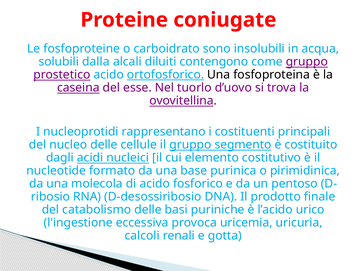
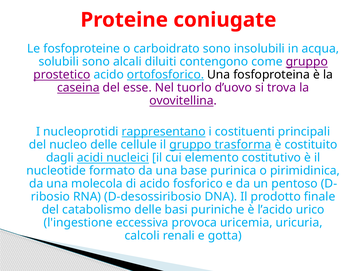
solubili dalla: dalla -> sono
rappresentano underline: none -> present
segmento: segmento -> trasforma
